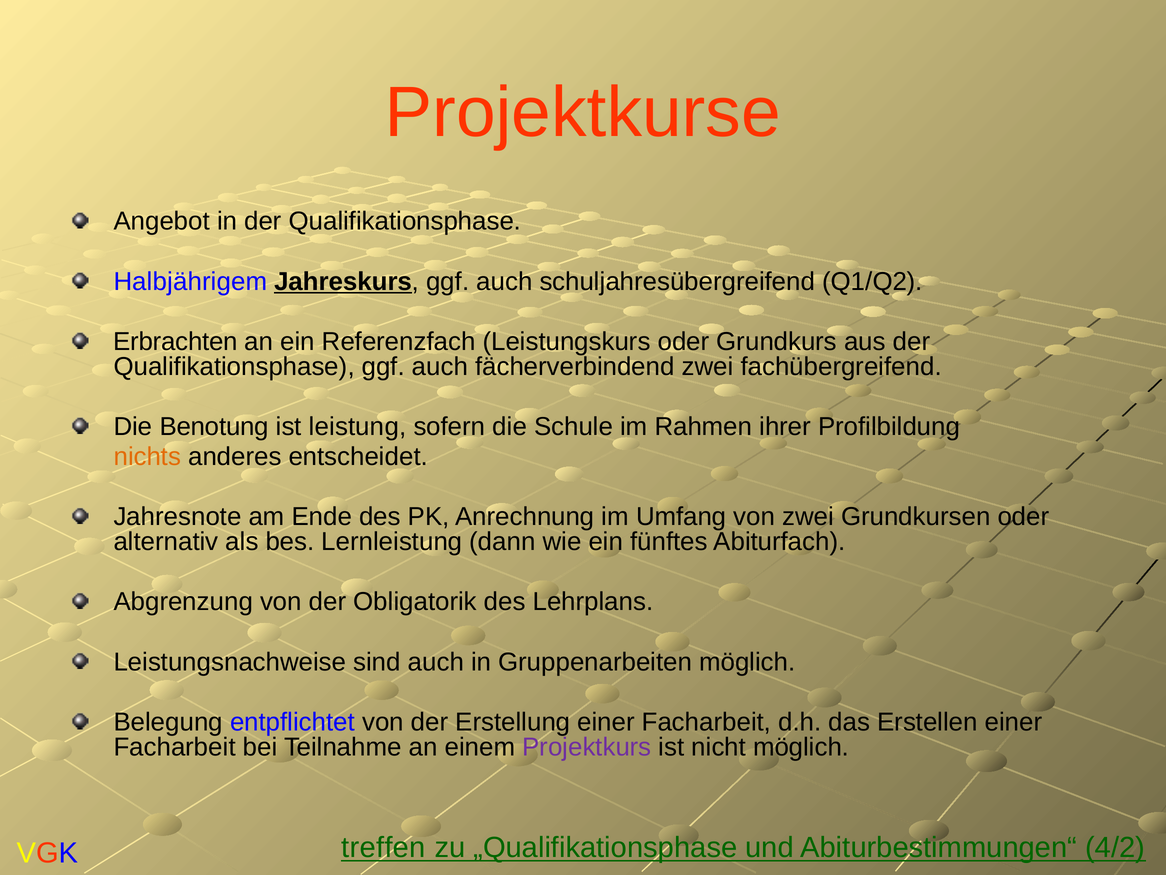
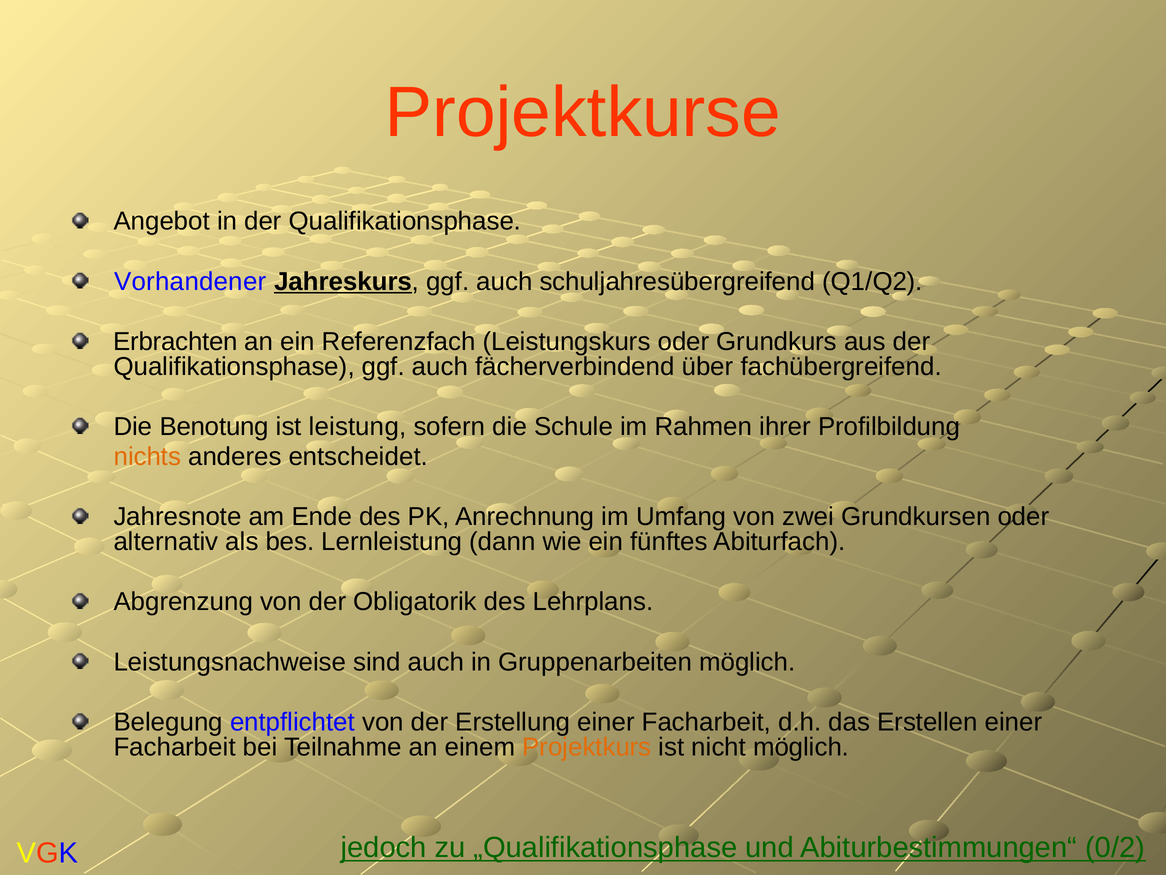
Halbjährigem: Halbjährigem -> Vorhandener
fächerverbindend zwei: zwei -> über
Projektkurs colour: purple -> orange
treffen: treffen -> jedoch
4/2: 4/2 -> 0/2
